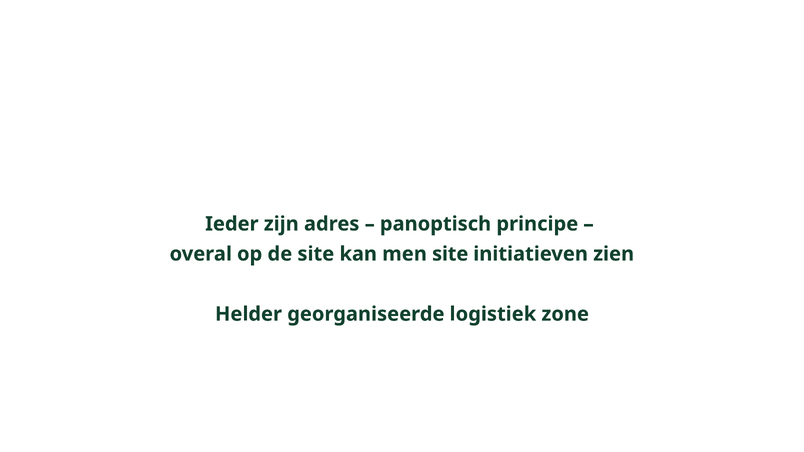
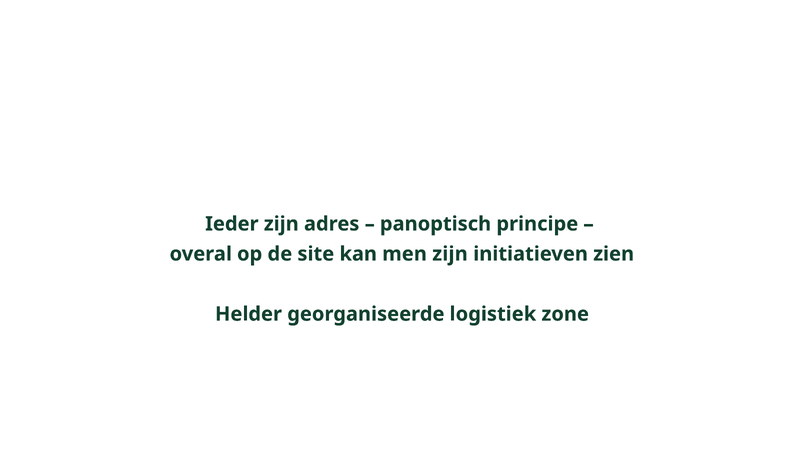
men site: site -> zijn
